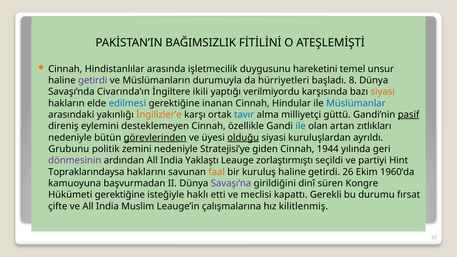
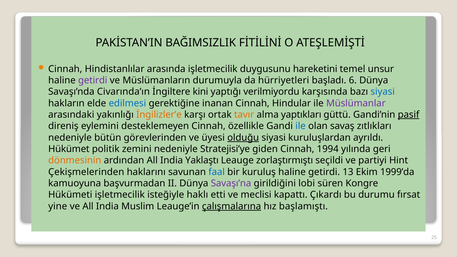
8: 8 -> 6
ikili: ikili -> kini
siyasi at (383, 92) colour: orange -> blue
Müslümanlar colour: blue -> purple
tavır colour: blue -> orange
milliyetçi: milliyetçi -> yaptıkları
artan: artan -> savaş
görevlerinden underline: present -> none
Grubunu: Grubunu -> Hükümet
1944: 1944 -> 1994
dönmesinin colour: purple -> orange
Topraklarındaysa: Topraklarındaysa -> Çekişmelerinden
faal colour: orange -> blue
26: 26 -> 13
1960’da: 1960’da -> 1999’da
dinî: dinî -> lobi
Hükümeti gerektiğine: gerektiğine -> işletmecilik
Gerekli: Gerekli -> Çıkardı
çifte: çifte -> yine
çalışmalarına underline: none -> present
kilitlenmiş: kilitlenmiş -> başlamıştı
